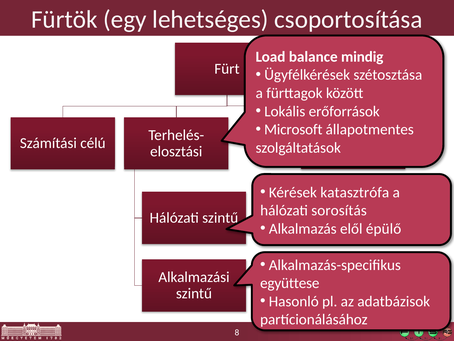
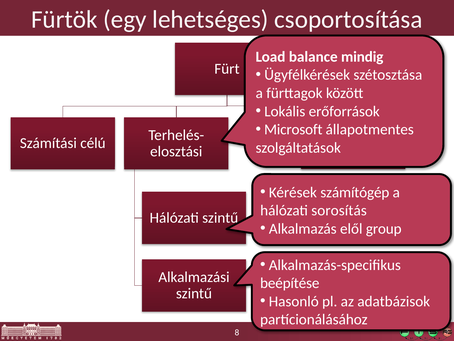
katasztrófa: katasztrófa -> számítógép
épülő: épülő -> group
együttese: együttese -> beépítése
